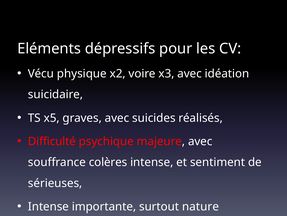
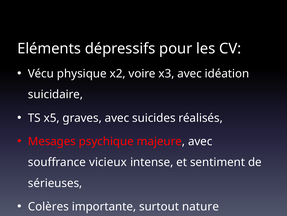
Difficulté: Difficulté -> Mesages
colères: colères -> vicieux
Intense at (48, 206): Intense -> Colères
